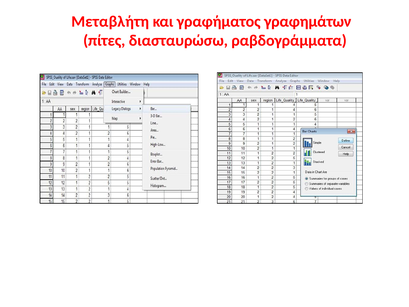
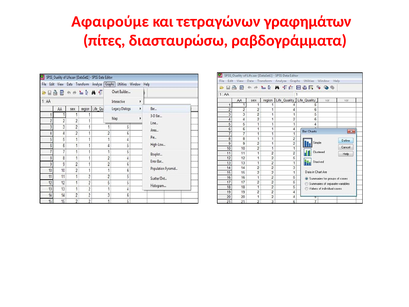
Μεταβλήτη: Μεταβλήτη -> Αφαιρούμε
γραφήματος: γραφήματος -> τετραγώνων
